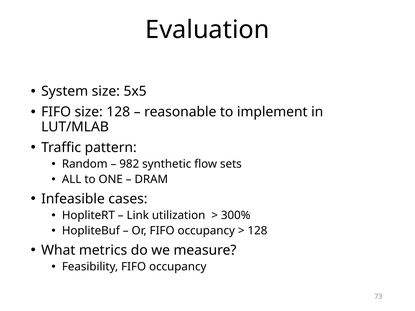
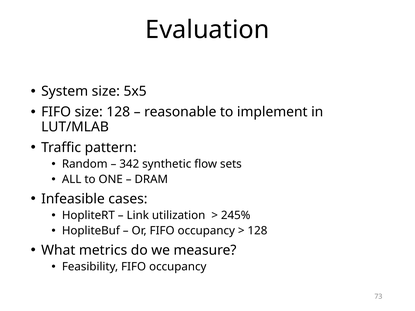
982: 982 -> 342
300%: 300% -> 245%
